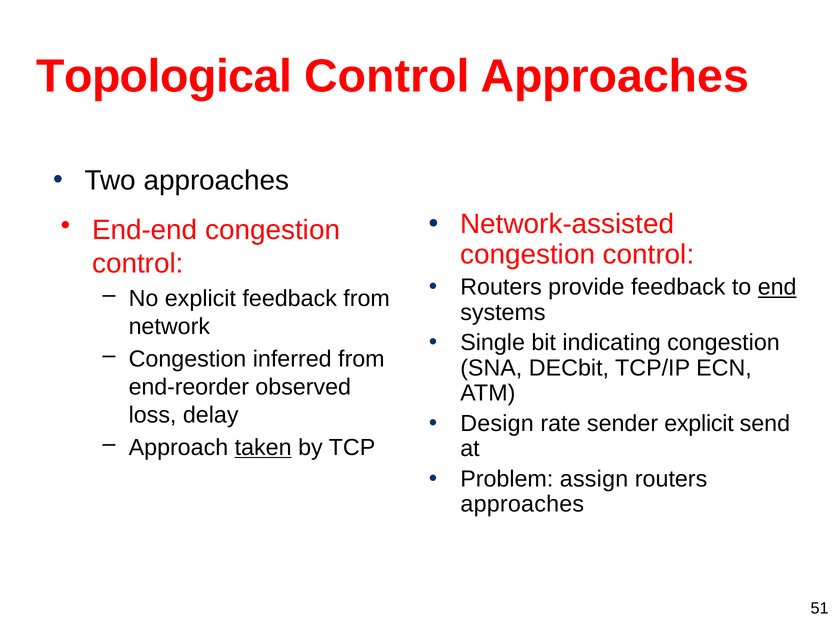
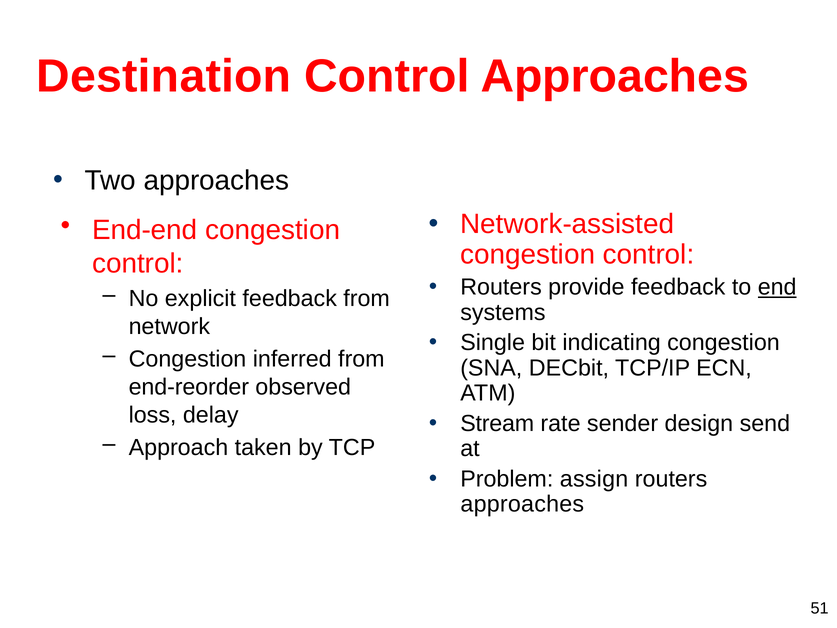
Topological: Topological -> Destination
Design: Design -> Stream
sender explicit: explicit -> design
taken underline: present -> none
